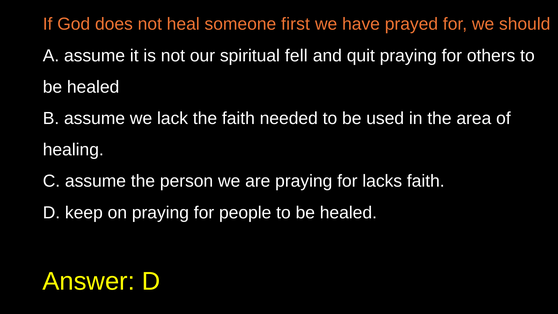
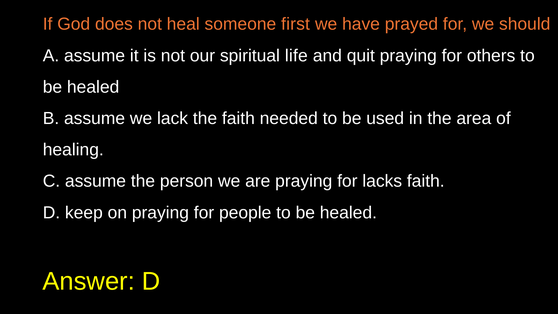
fell: fell -> life
